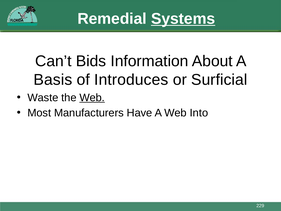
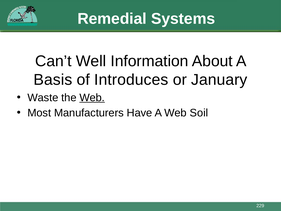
Systems underline: present -> none
Bids: Bids -> Well
Surficial: Surficial -> January
Into: Into -> Soil
